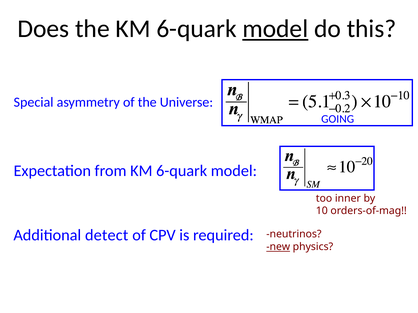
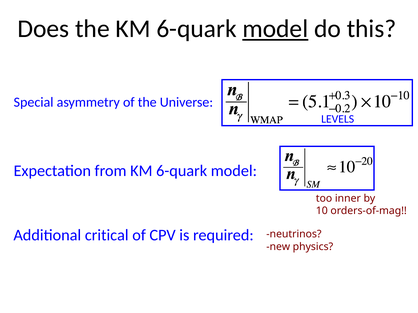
GOING: GOING -> LEVELS
detect: detect -> critical
new underline: present -> none
